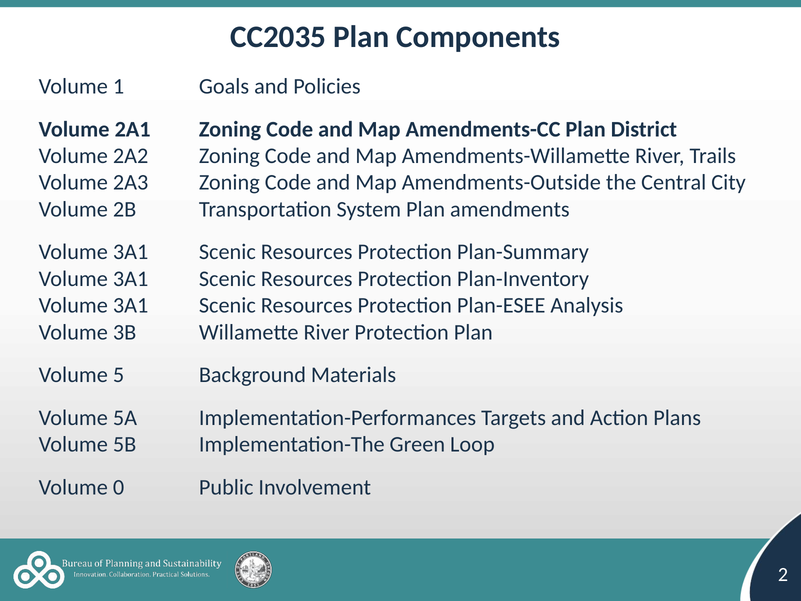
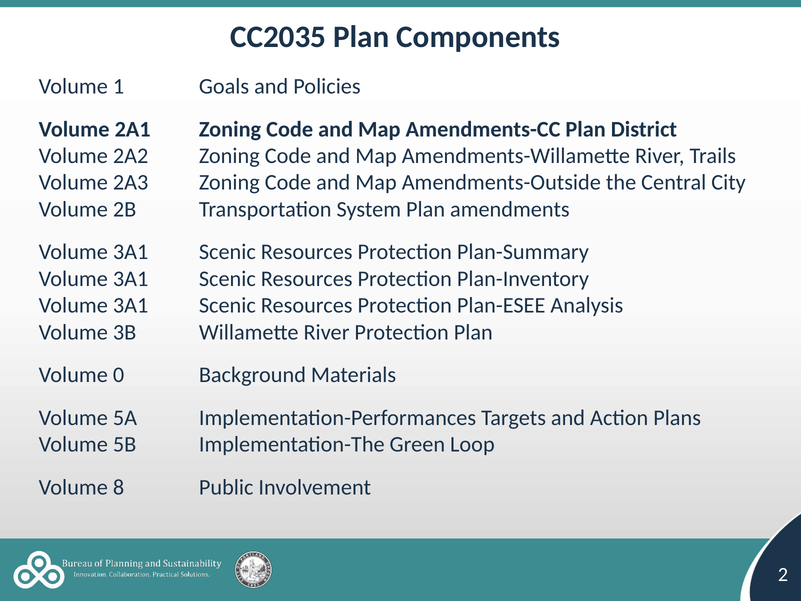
5: 5 -> 0
0: 0 -> 8
